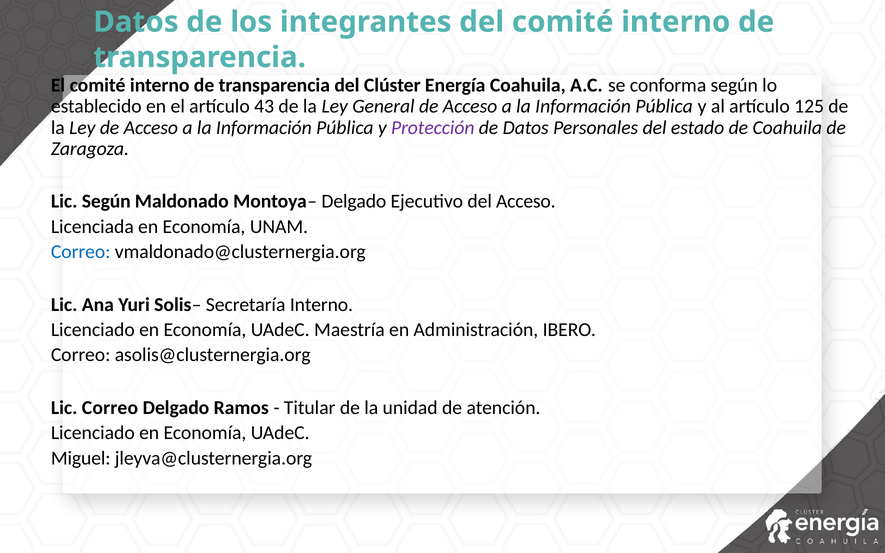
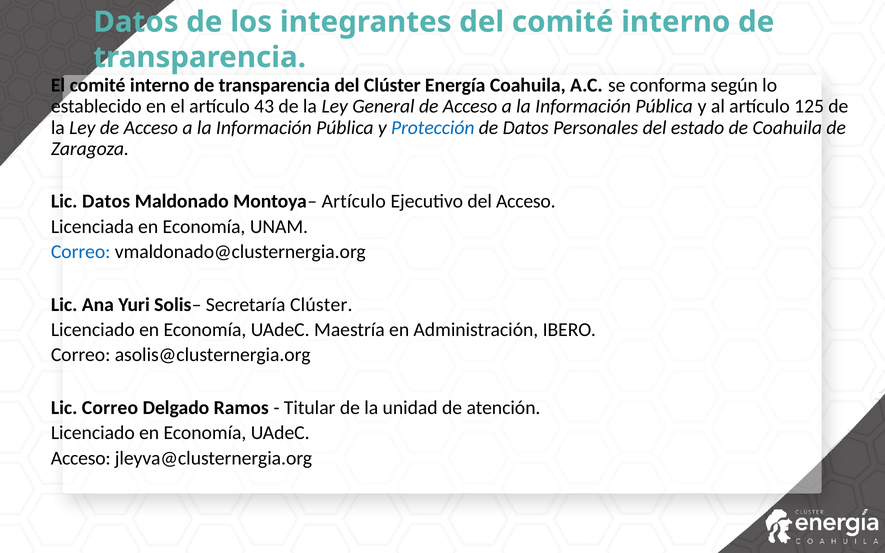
Protección colour: purple -> blue
Lic Según: Según -> Datos
Montoya– Delgado: Delgado -> Artículo
Secretaría Interno: Interno -> Clúster
Miguel at (81, 458): Miguel -> Acceso
